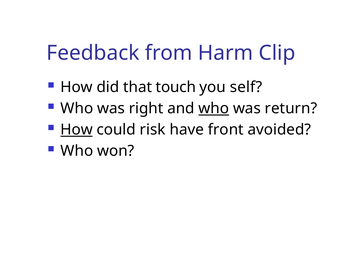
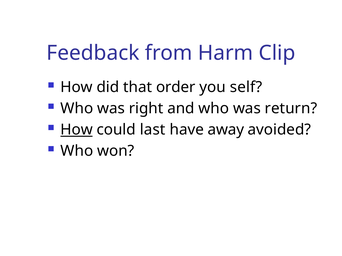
touch: touch -> order
who at (214, 109) underline: present -> none
risk: risk -> last
front: front -> away
